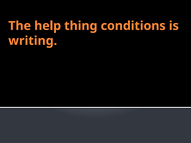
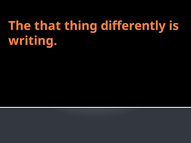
help: help -> that
conditions: conditions -> differently
